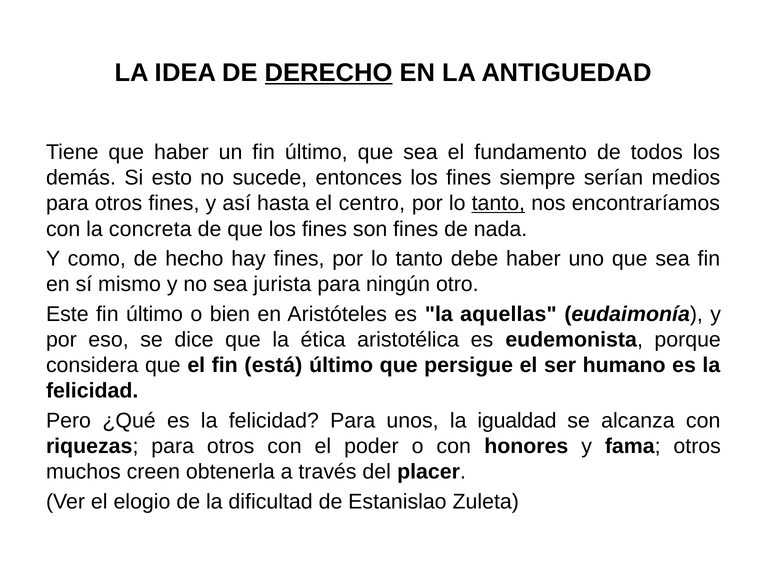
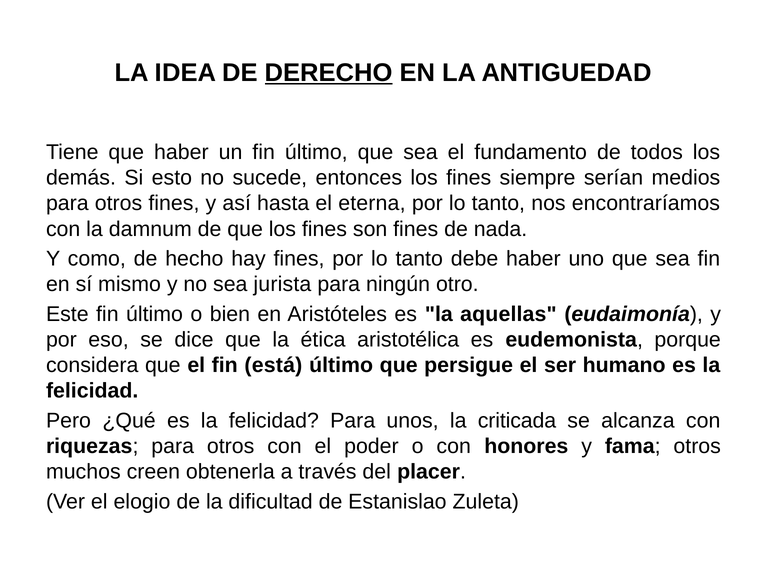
centro: centro -> eterna
tanto at (498, 203) underline: present -> none
concreta: concreta -> damnum
igualdad: igualdad -> criticada
